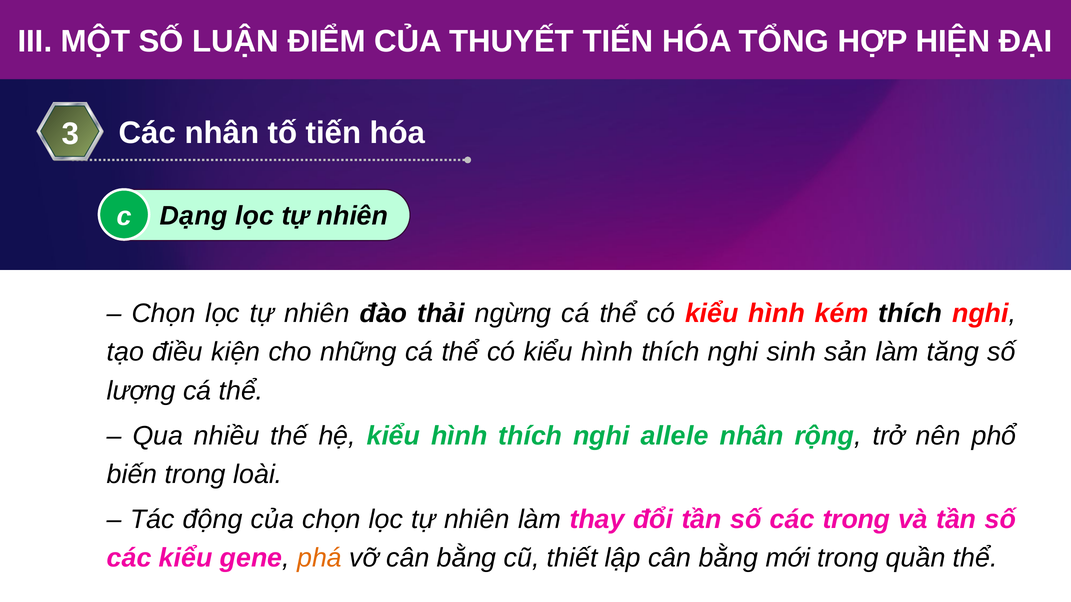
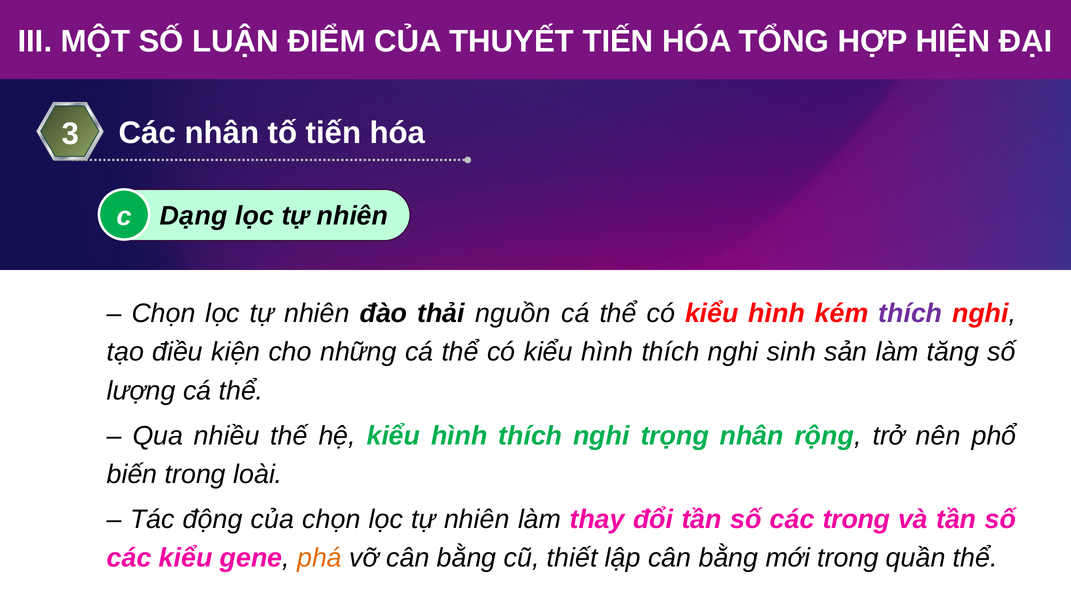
ngừng: ngừng -> nguồn
thích at (910, 314) colour: black -> purple
allele: allele -> trọng
